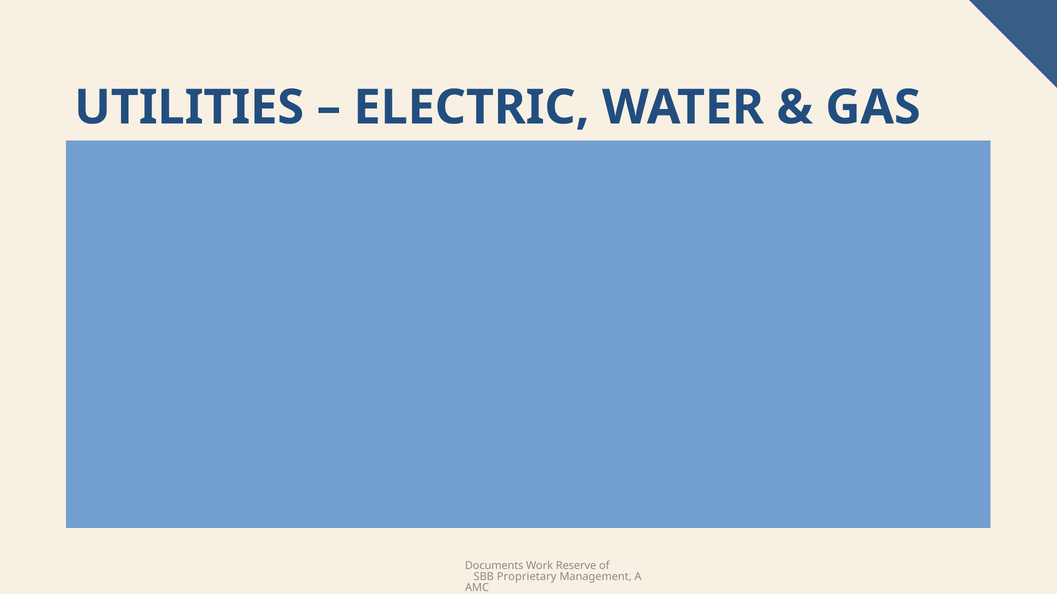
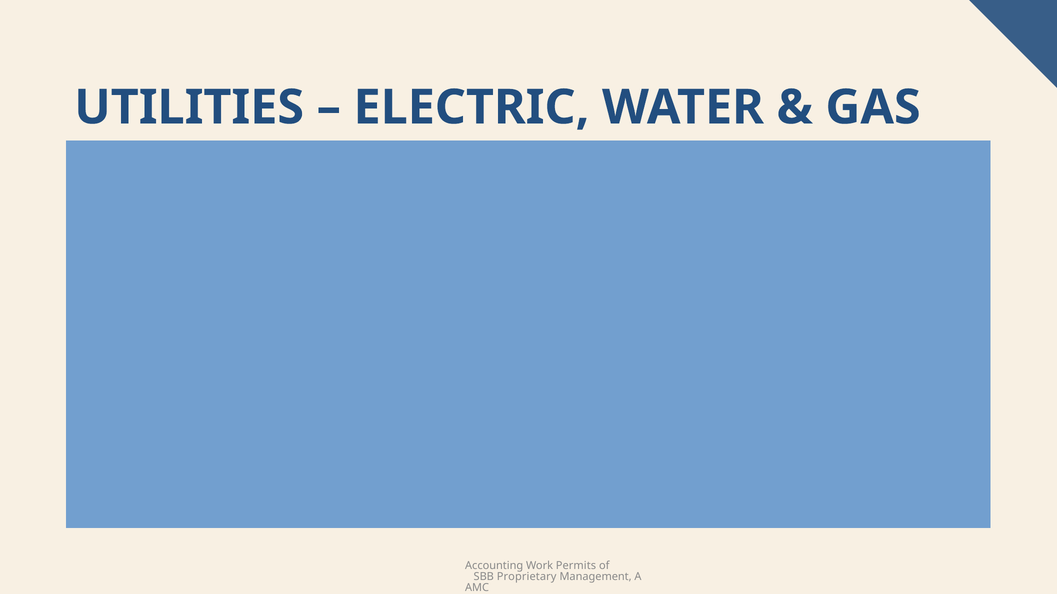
Documents: Documents -> Accounting
Reserve: Reserve -> Permits
